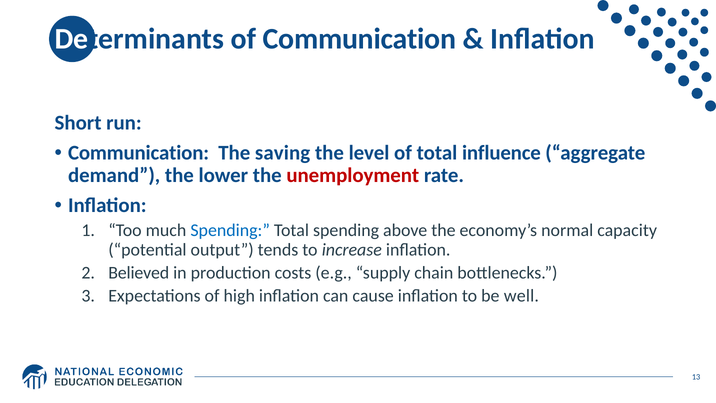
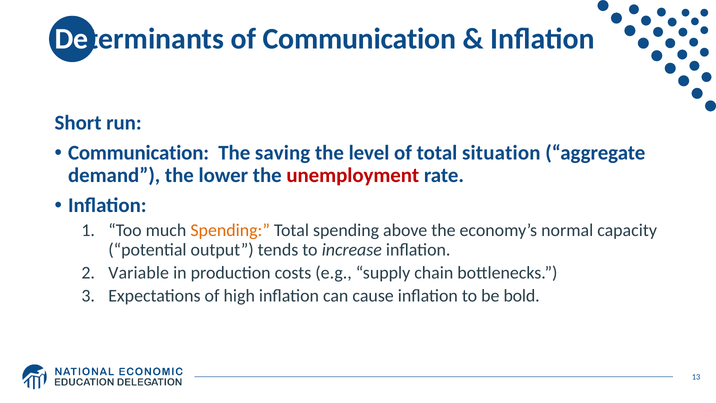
influence: influence -> situation
Spending at (230, 230) colour: blue -> orange
Believed: Believed -> Variable
well: well -> bold
